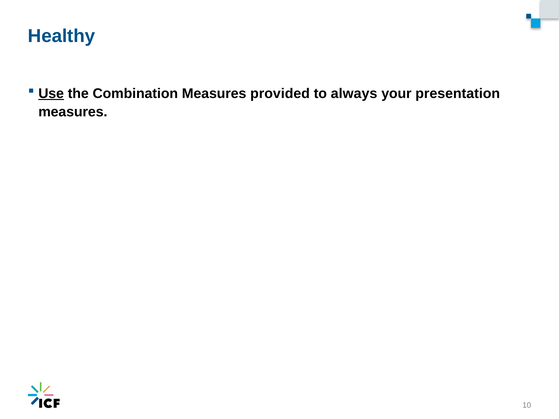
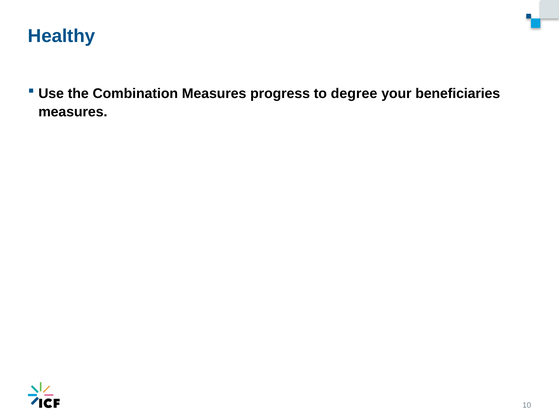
Use underline: present -> none
provided: provided -> progress
always: always -> degree
presentation: presentation -> beneficiaries
